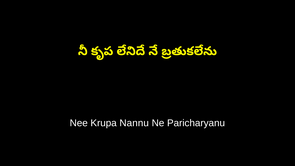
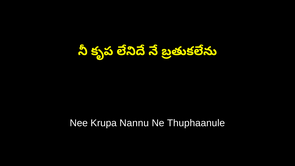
Paricharyanu: Paricharyanu -> Thuphaanule
